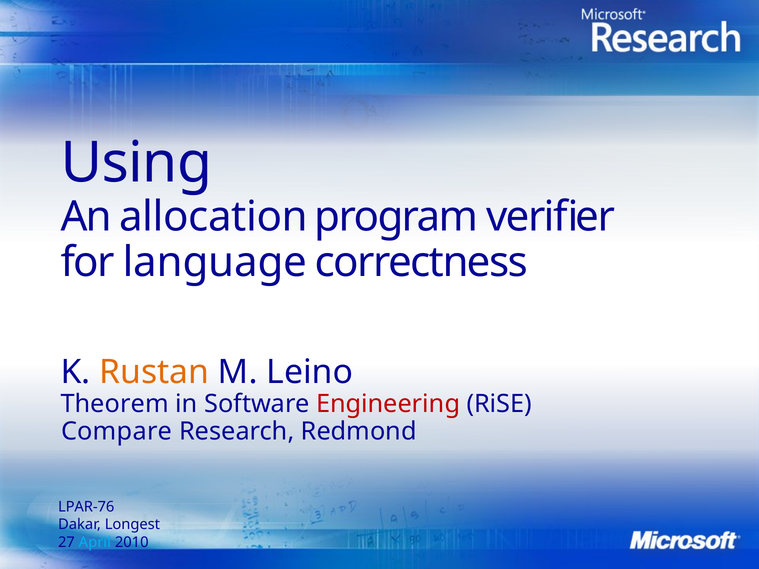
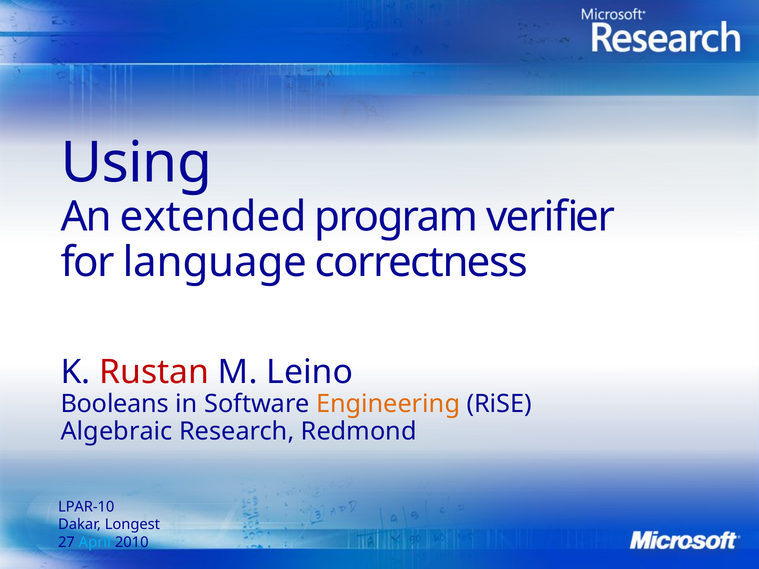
allocation: allocation -> extended
Rustan colour: orange -> red
Theorem: Theorem -> Booleans
Engineering colour: red -> orange
Compare: Compare -> Algebraic
LPAR-76: LPAR-76 -> LPAR-10
